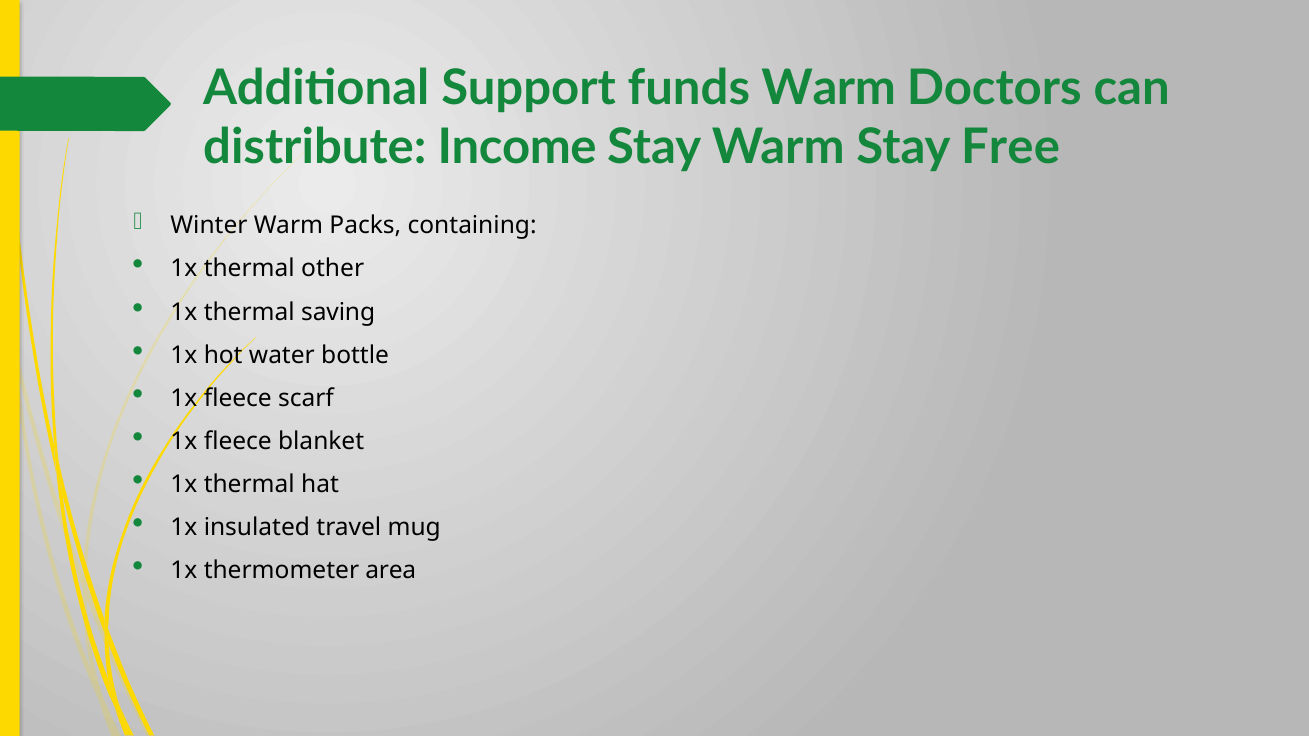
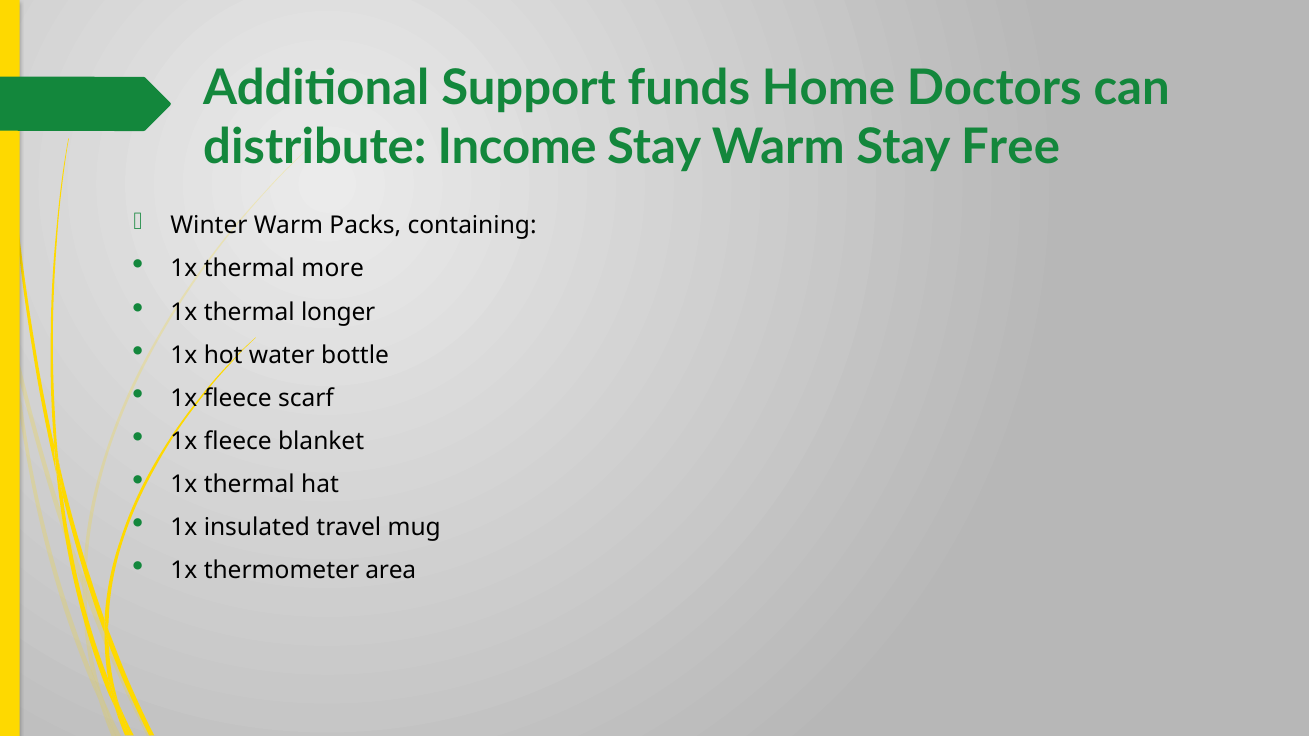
funds Warm: Warm -> Home
other: other -> more
saving: saving -> longer
